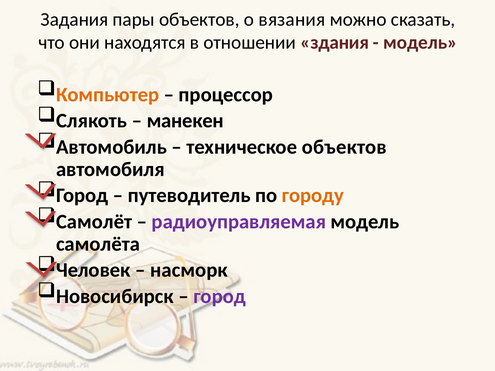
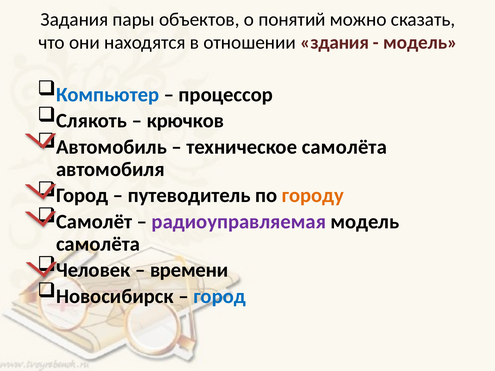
вязания: вязания -> понятий
Компьютер colour: orange -> blue
манекен: манекен -> крючков
техническое объектов: объектов -> самолёта
насморк: насморк -> времени
город at (220, 297) colour: purple -> blue
